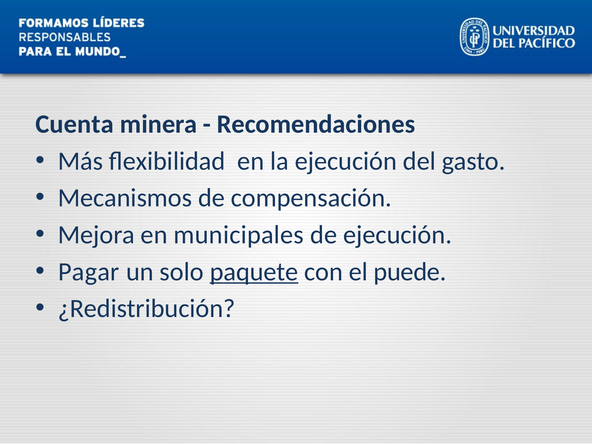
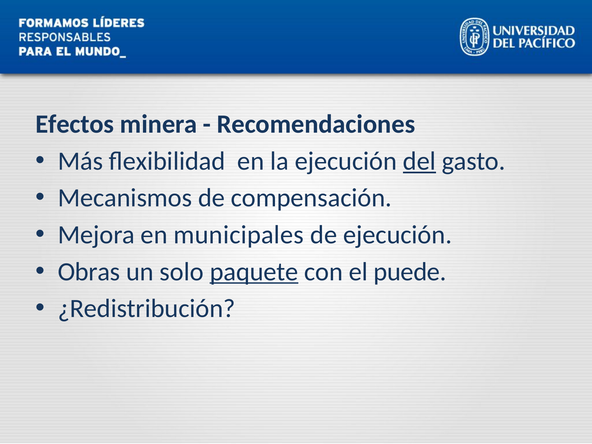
Cuenta: Cuenta -> Efectos
del underline: none -> present
Pagar: Pagar -> Obras
